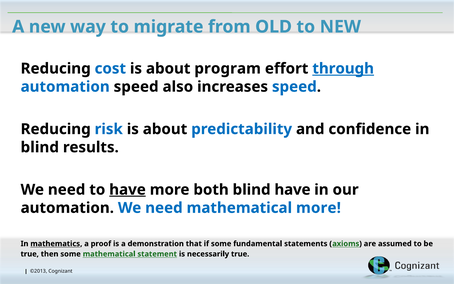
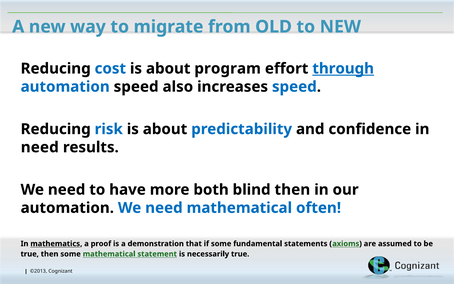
blind at (40, 147): blind -> need
have at (128, 190) underline: present -> none
blind have: have -> then
mathematical more: more -> often
